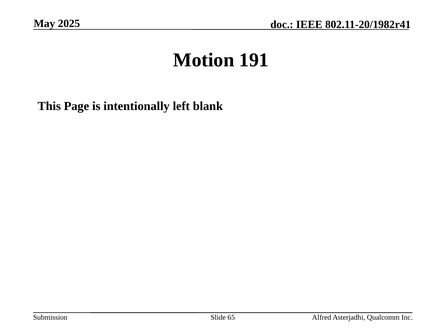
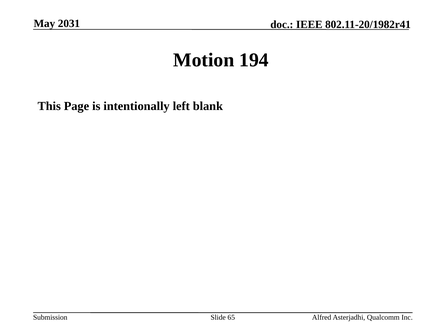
2025: 2025 -> 2031
191: 191 -> 194
